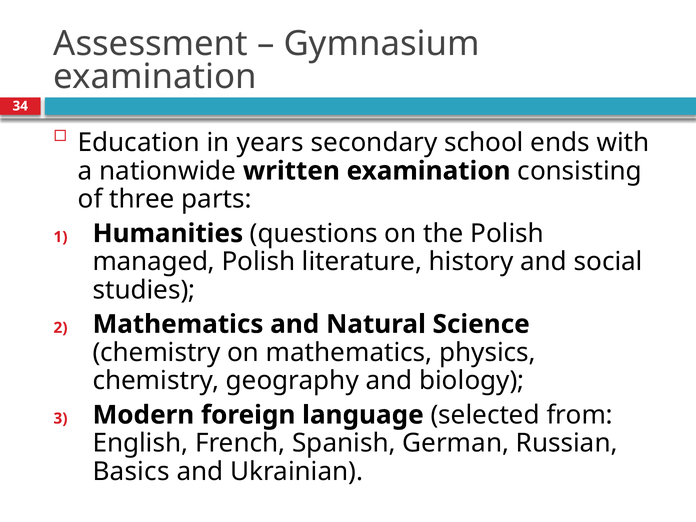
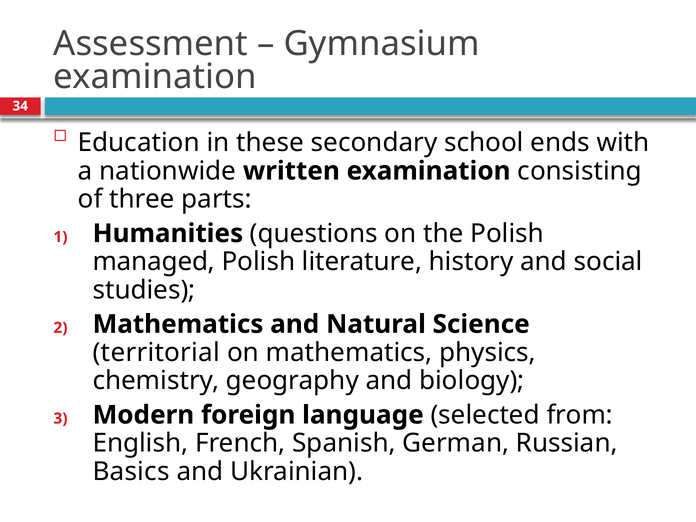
years: years -> these
chemistry at (157, 352): chemistry -> territorial
